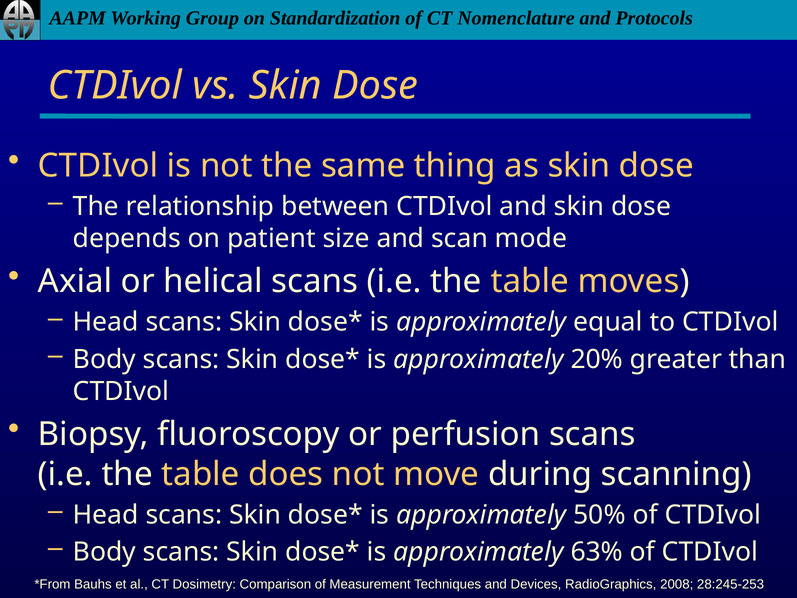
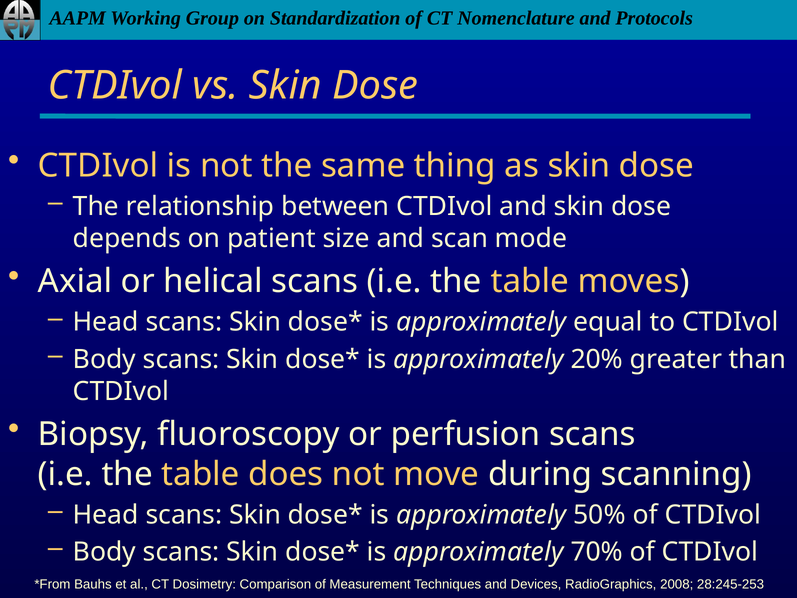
63%: 63% -> 70%
